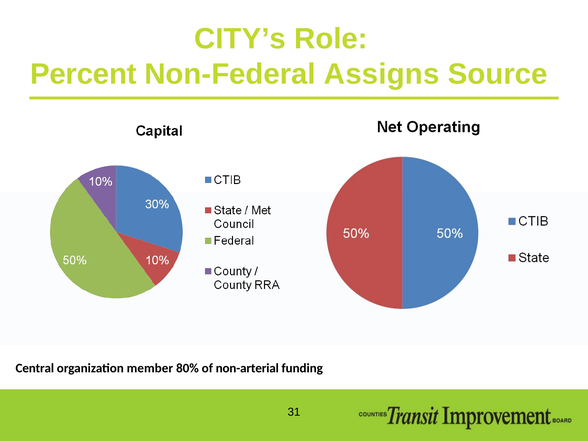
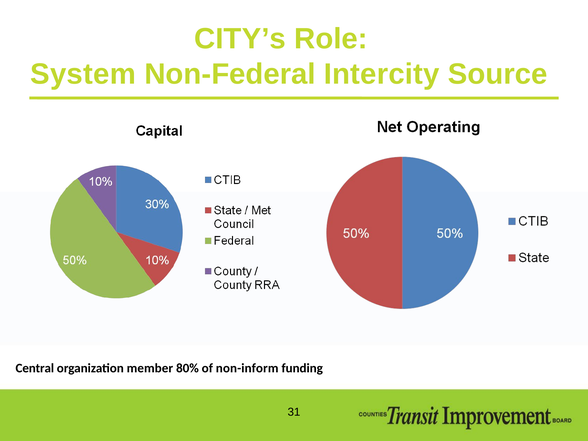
Percent: Percent -> System
Assigns: Assigns -> Intercity
non-arterial: non-arterial -> non-inform
